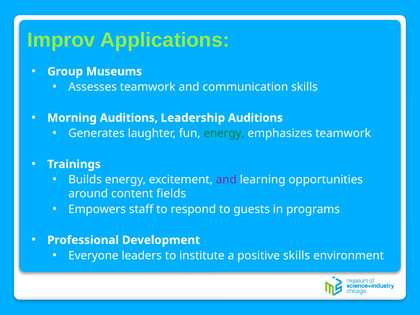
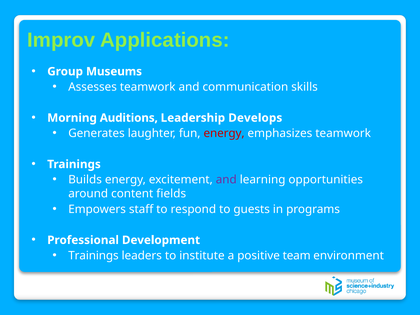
Leadership Auditions: Auditions -> Develops
energy at (224, 133) colour: green -> red
Everyone at (93, 256): Everyone -> Trainings
positive skills: skills -> team
